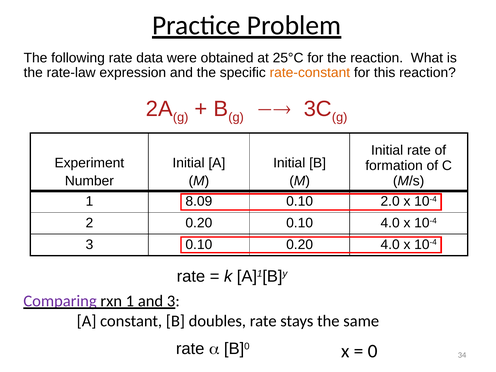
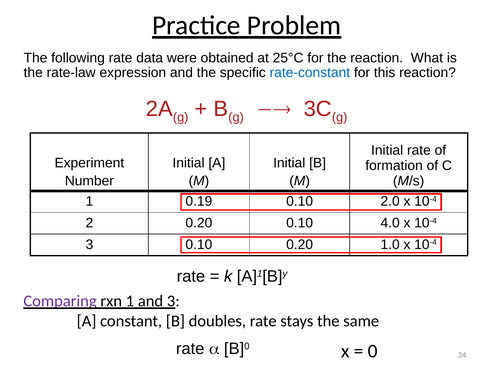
rate-constant colour: orange -> blue
8.09: 8.09 -> 0.19
0.20 4.0: 4.0 -> 1.0
